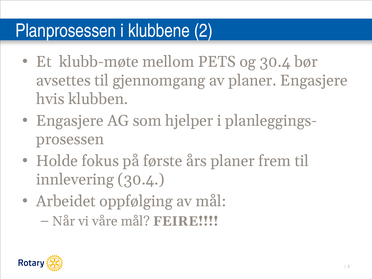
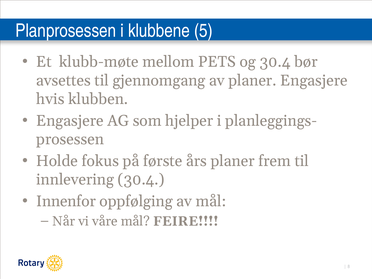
2: 2 -> 5
Arbeidet: Arbeidet -> Innenfor
